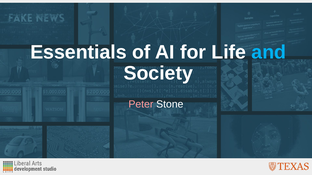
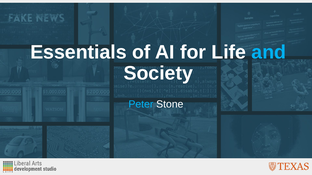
Peter colour: pink -> light blue
